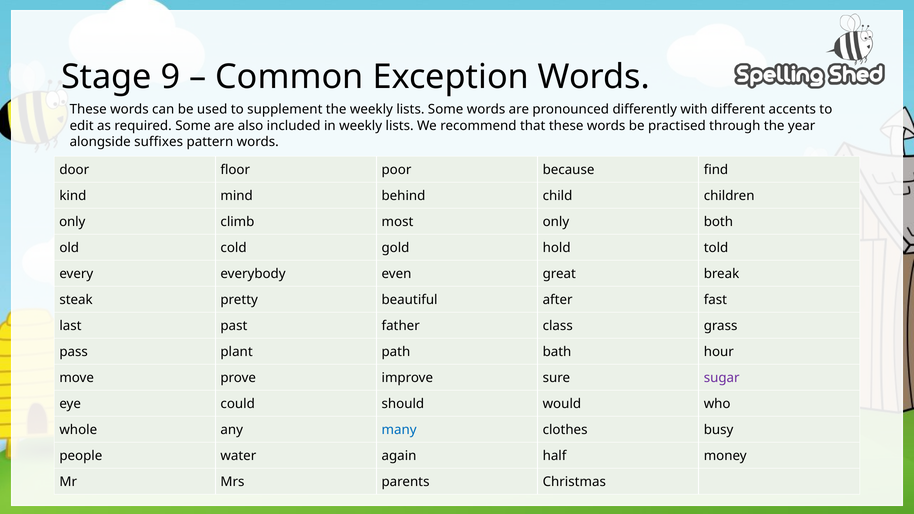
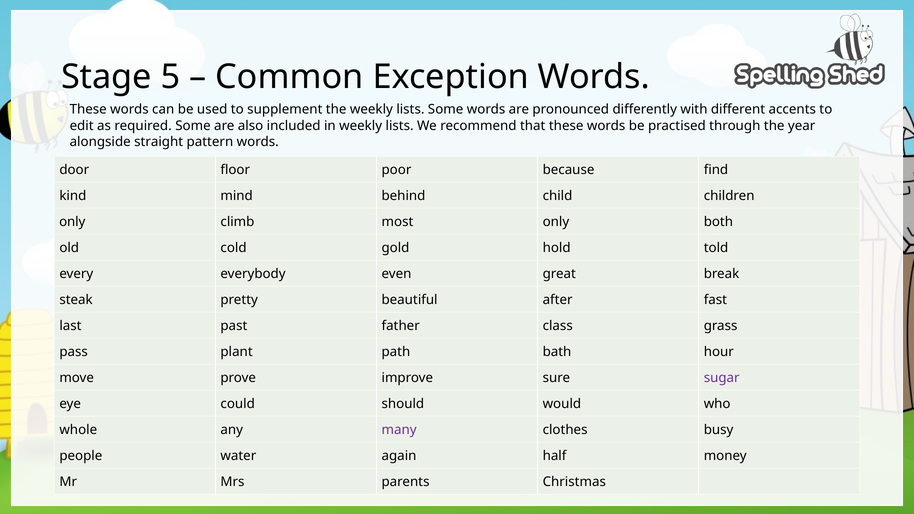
9: 9 -> 5
suffixes: suffixes -> straight
many colour: blue -> purple
